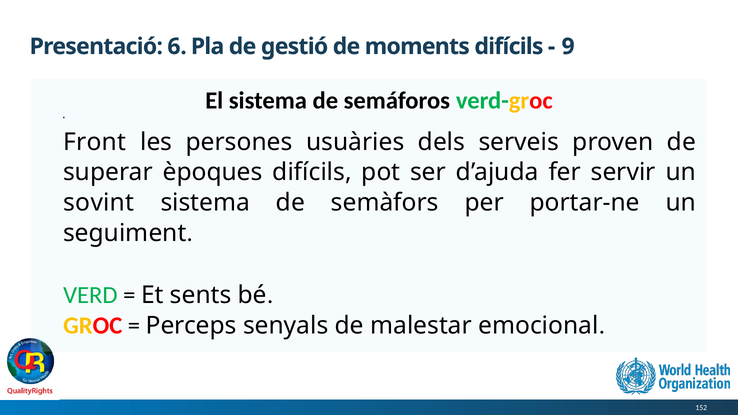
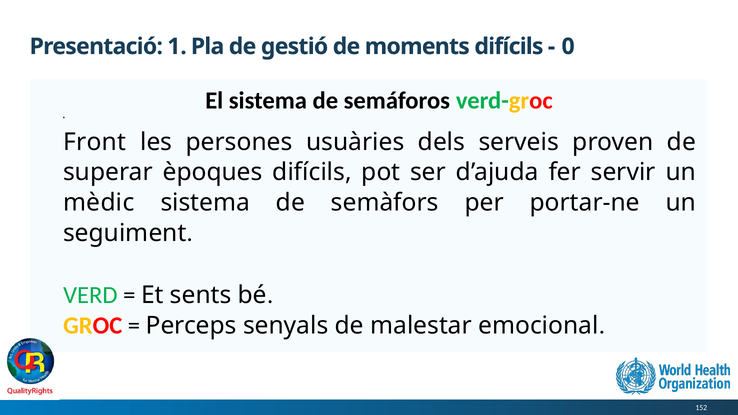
6: 6 -> 1
9: 9 -> 0
sovint: sovint -> mèdic
